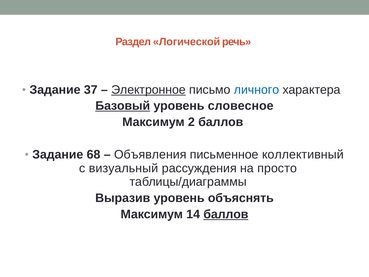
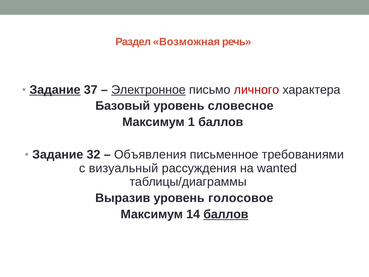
Логической: Логической -> Возможная
Задание at (55, 90) underline: none -> present
личного colour: blue -> red
Базовый underline: present -> none
2: 2 -> 1
68: 68 -> 32
коллективный: коллективный -> требованиями
просто: просто -> wanted
объяснять: объяснять -> голосовое
